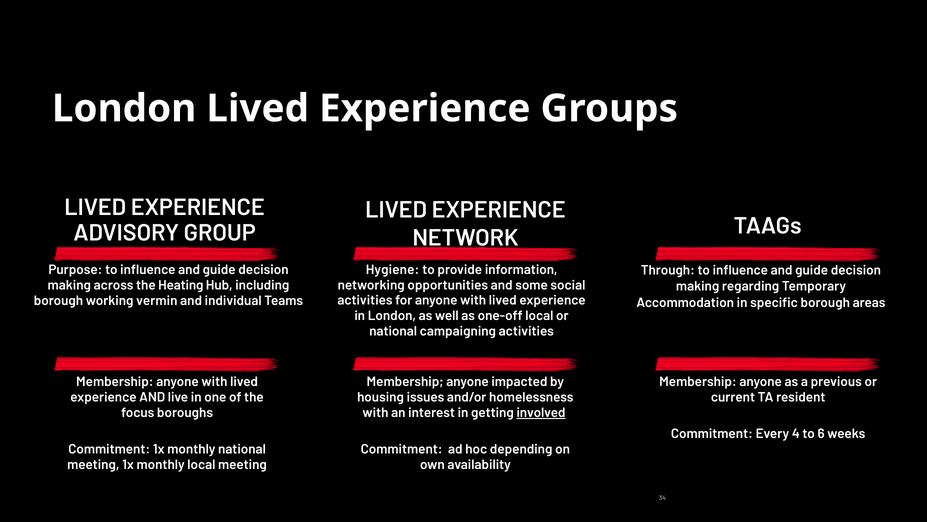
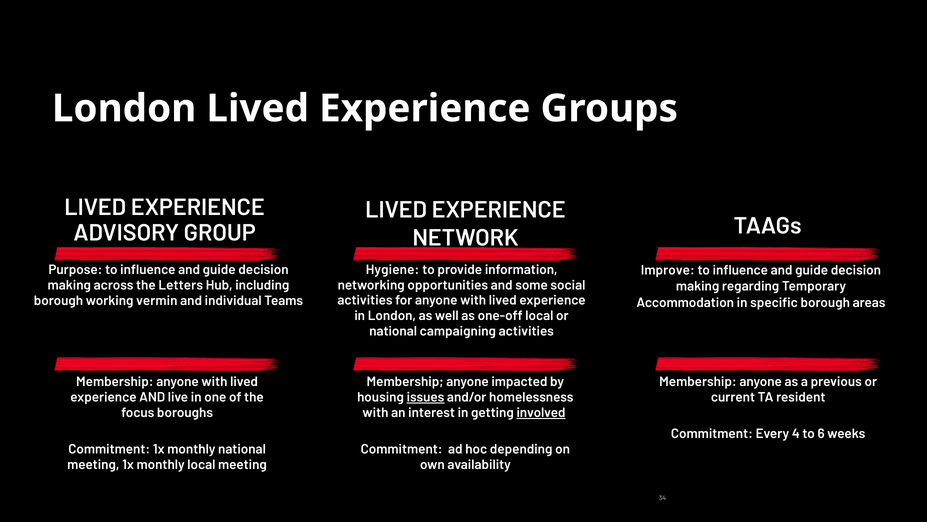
Through: Through -> Improve
Heating: Heating -> Letters
issues underline: none -> present
